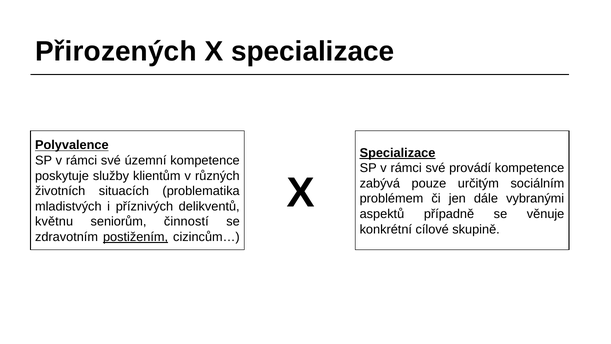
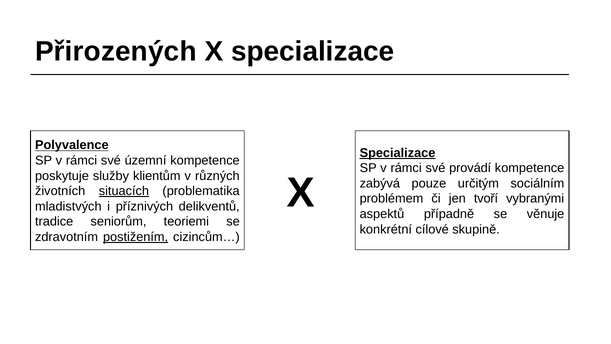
situacích underline: none -> present
dále: dále -> tvoří
květnu: květnu -> tradice
činností: činností -> teoriemi
